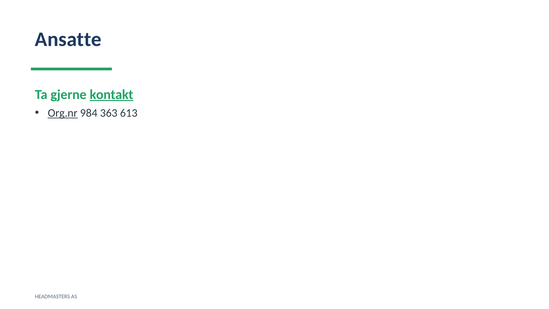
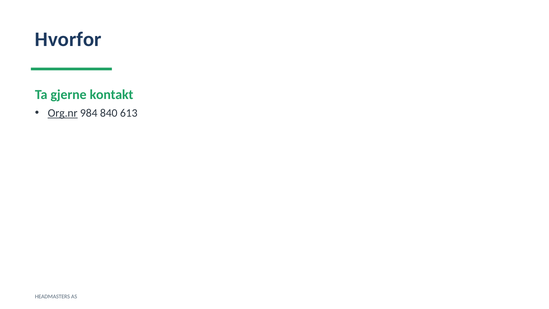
Ansatte: Ansatte -> Hvorfor
kontakt underline: present -> none
363: 363 -> 840
